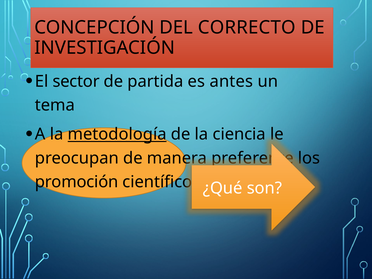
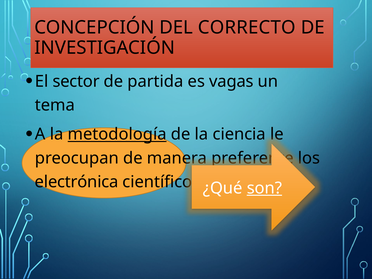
antes: antes -> vagas
promoción: promoción -> electrónica
son underline: none -> present
